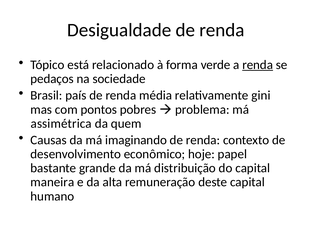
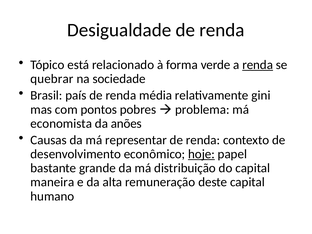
pedaços: pedaços -> quebrar
assimétrica: assimétrica -> economista
quem: quem -> anões
imaginando: imaginando -> representar
hoje underline: none -> present
